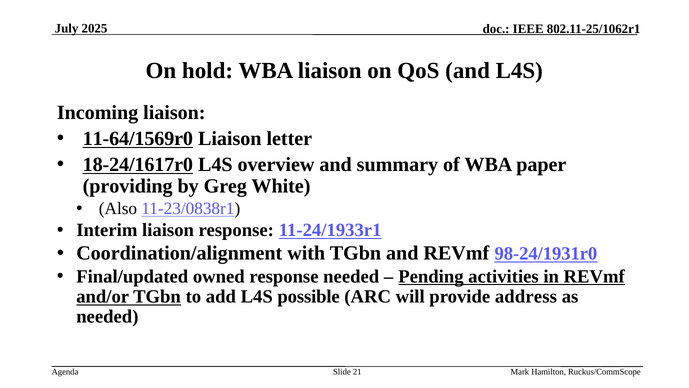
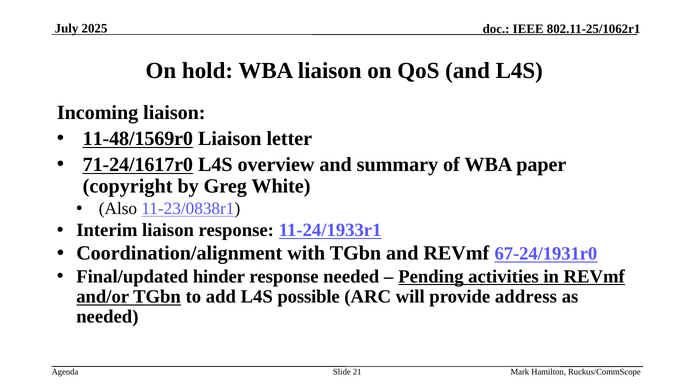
11-64/1569r0: 11-64/1569r0 -> 11-48/1569r0
18-24/1617r0: 18-24/1617r0 -> 71-24/1617r0
providing: providing -> copyright
98-24/1931r0: 98-24/1931r0 -> 67-24/1931r0
owned: owned -> hinder
